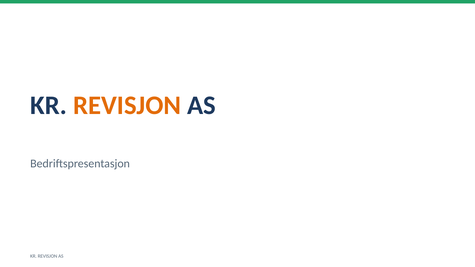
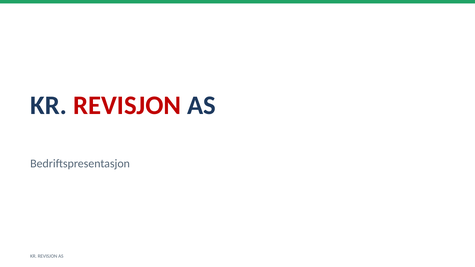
REVISJON at (127, 105) colour: orange -> red
